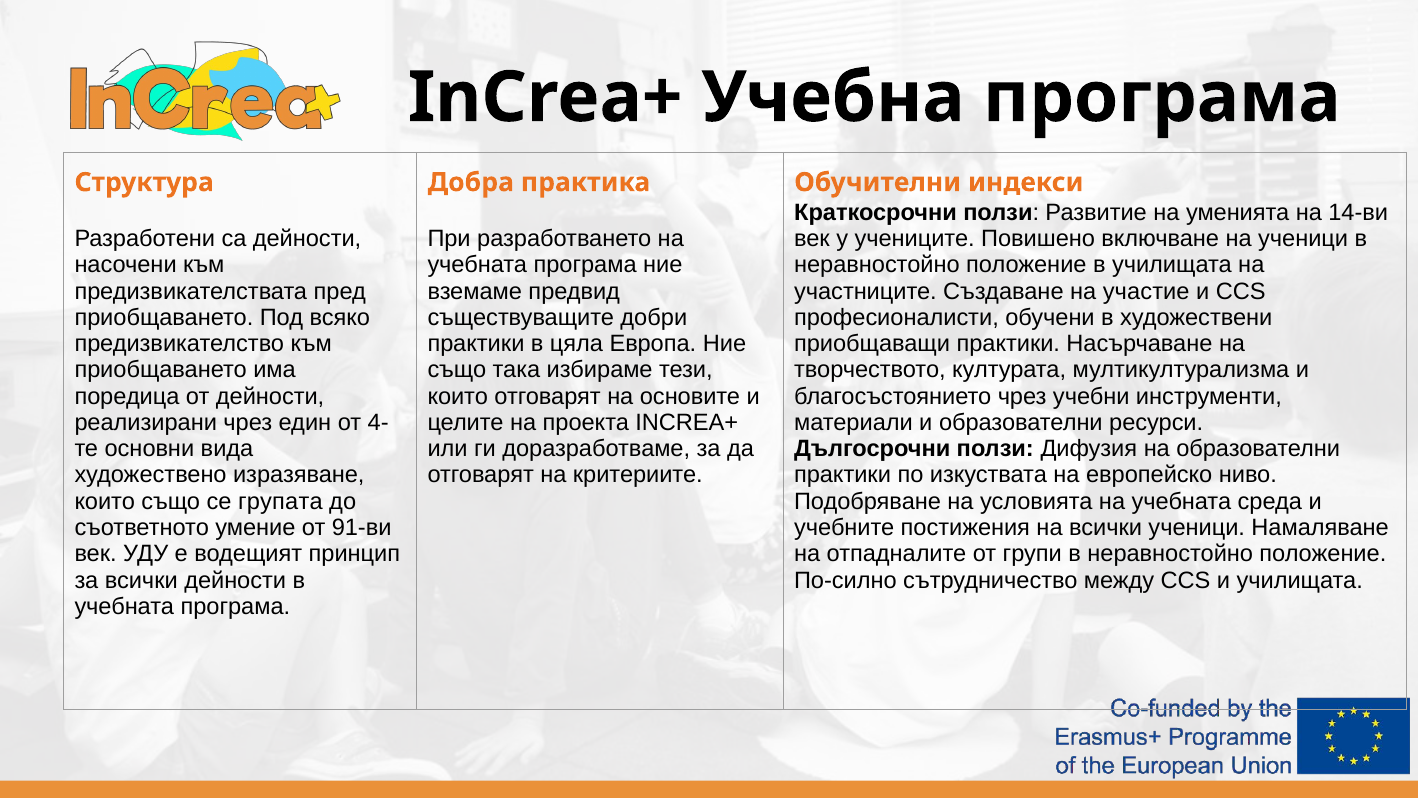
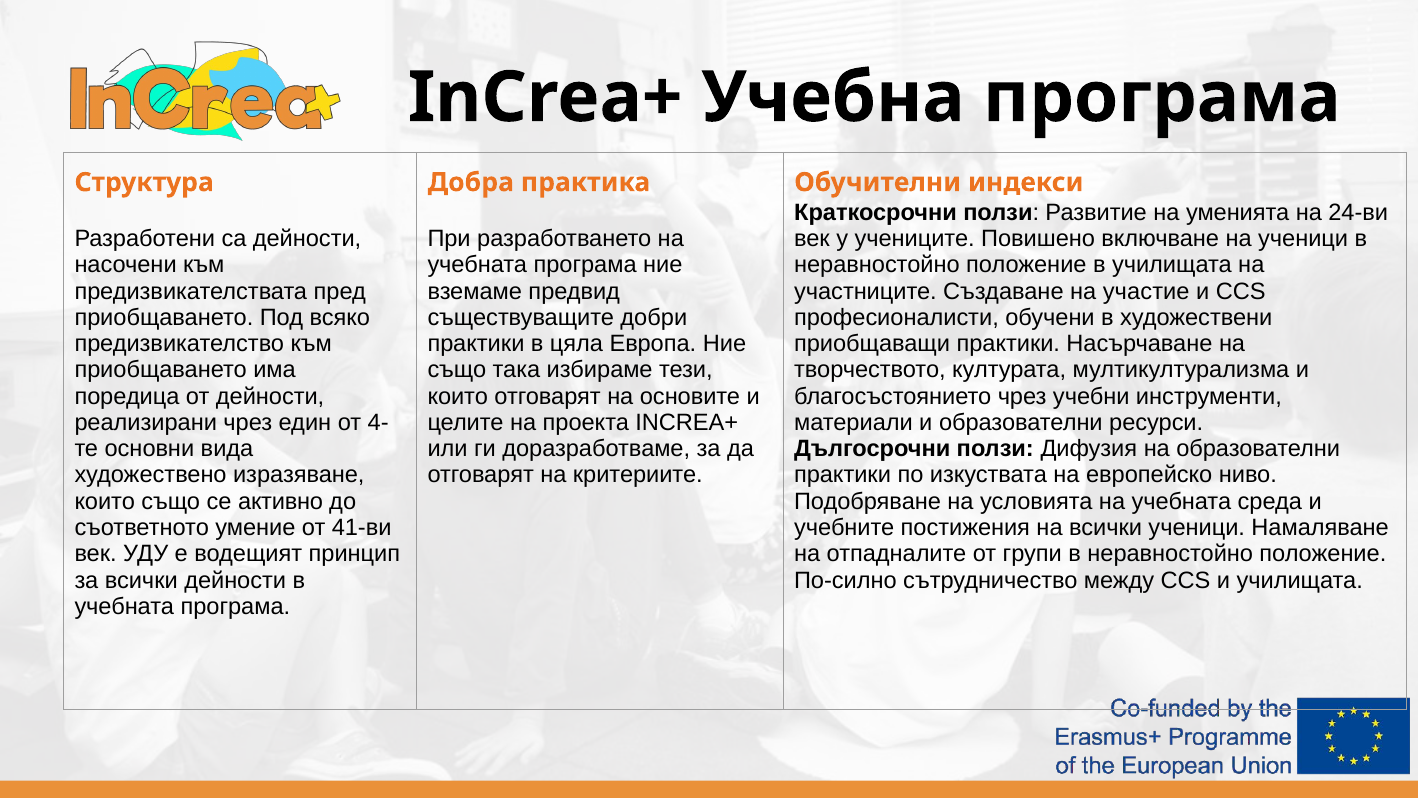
14-ви: 14-ви -> 24-ви
групата: групата -> активно
91-ви: 91-ви -> 41-ви
